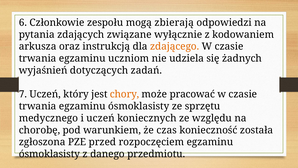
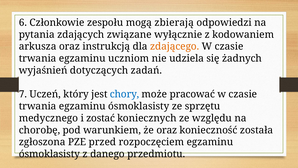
chory colour: orange -> blue
i uczeń: uczeń -> zostać
że czas: czas -> oraz
